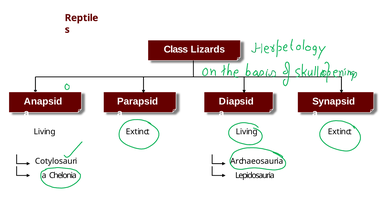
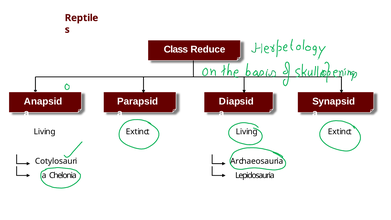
Lizards: Lizards -> Reduce
